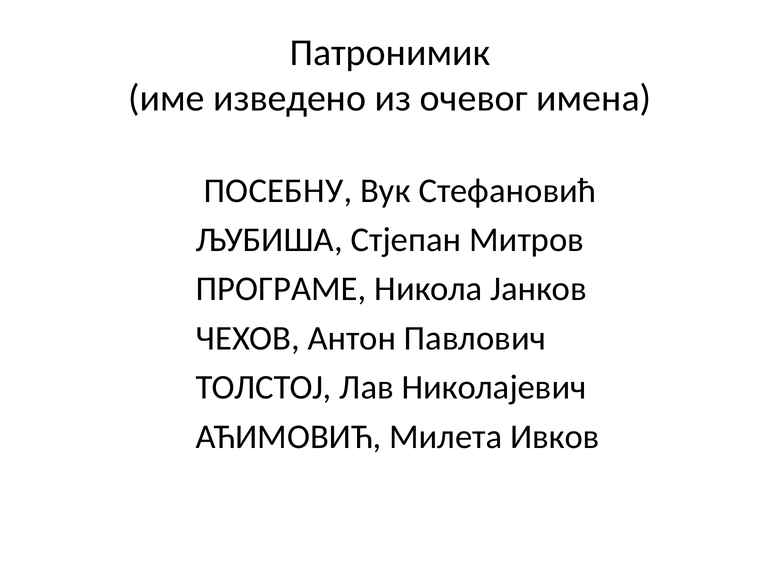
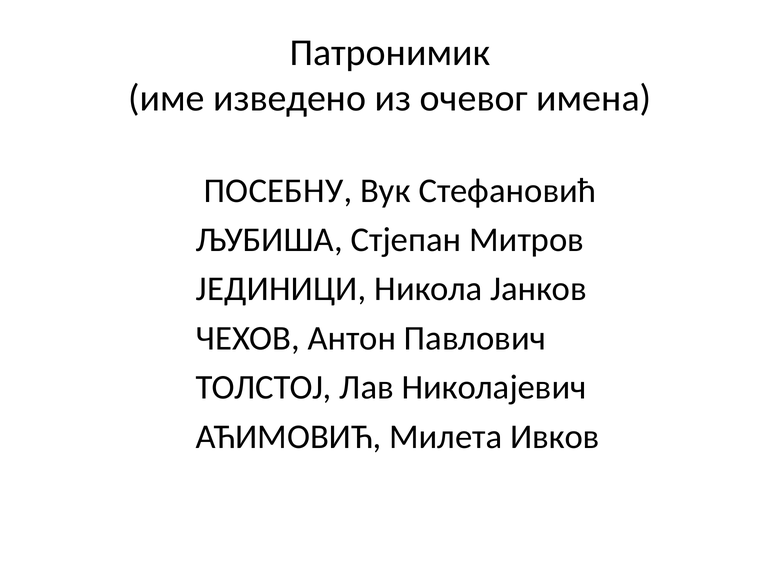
ПРОГРАМЕ: ПРОГРАМЕ -> ЈЕДИНИЦИ
